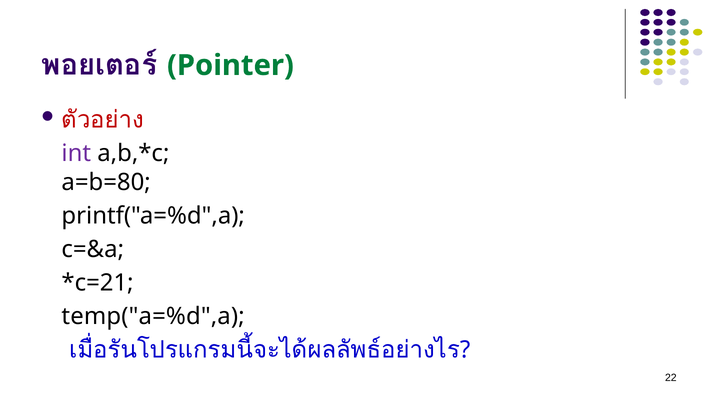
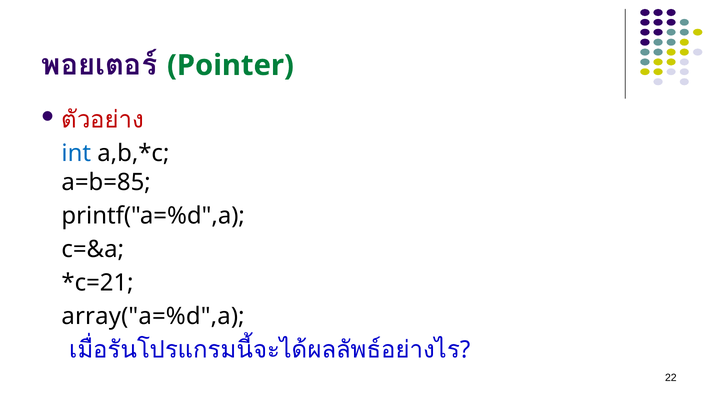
int colour: purple -> blue
a=b=80: a=b=80 -> a=b=85
temp("a=%d",a: temp("a=%d",a -> array("a=%d",a
